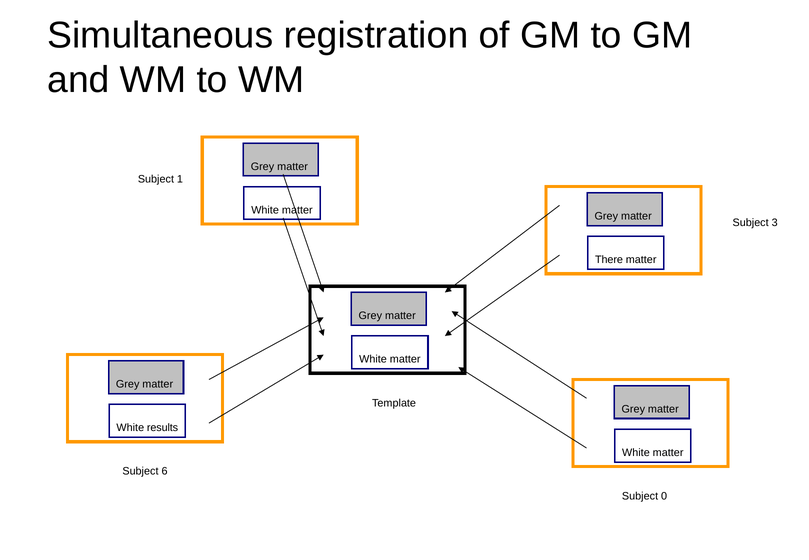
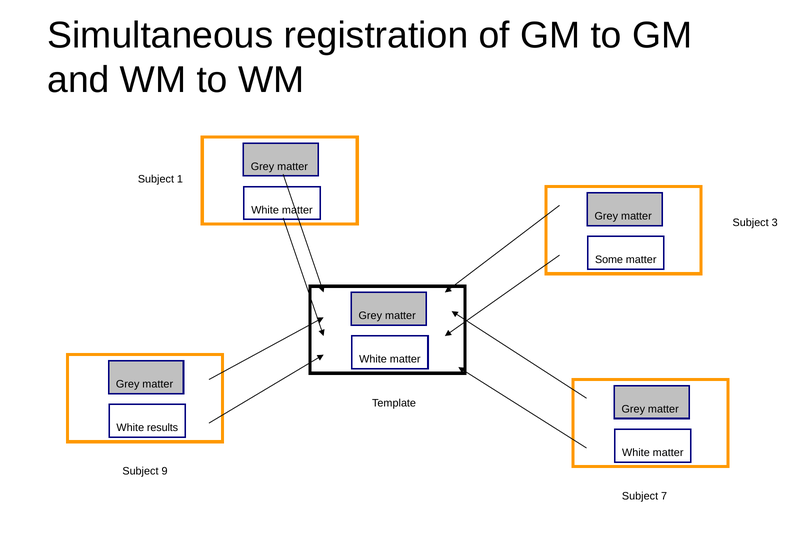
There: There -> Some
6: 6 -> 9
0: 0 -> 7
